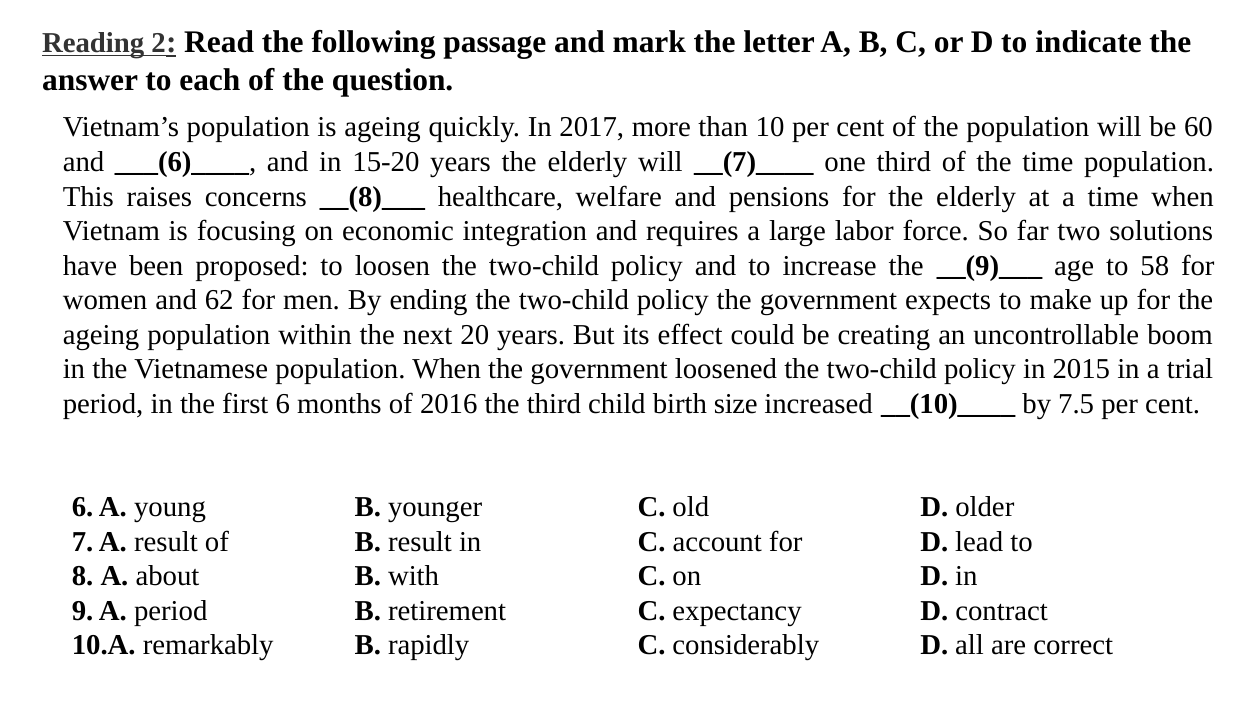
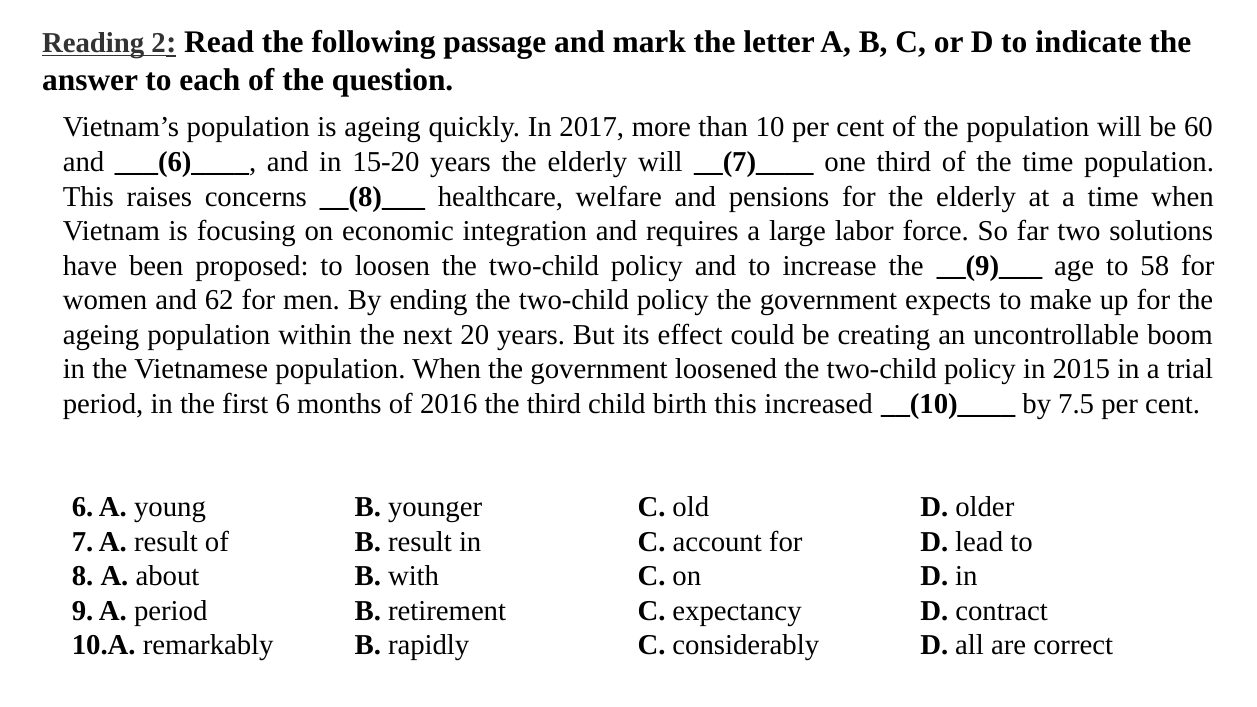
birth size: size -> this
